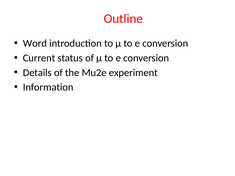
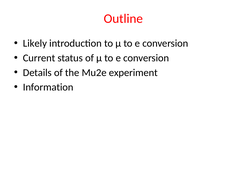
Word: Word -> Likely
